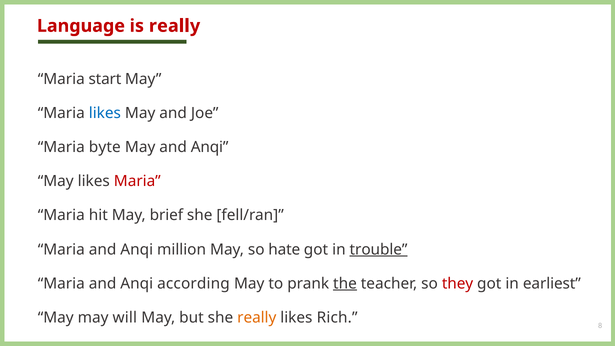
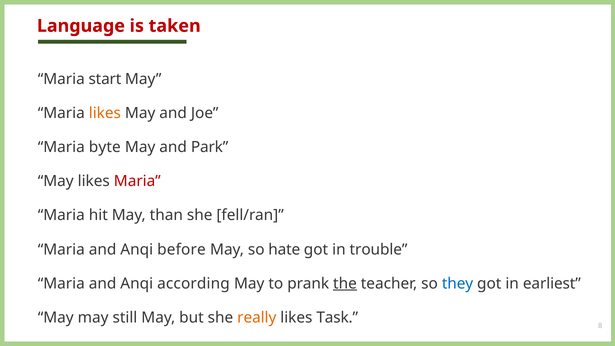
is really: really -> taken
likes at (105, 113) colour: blue -> orange
May and Anqi: Anqi -> Park
brief: brief -> than
million: million -> before
trouble underline: present -> none
they colour: red -> blue
will: will -> still
Rich: Rich -> Task
